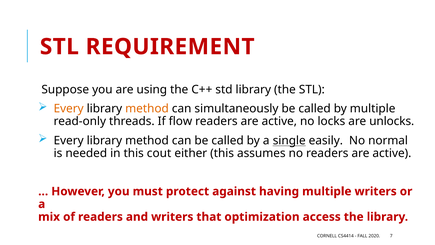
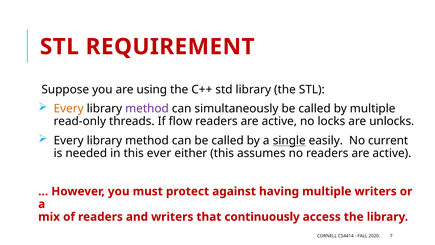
method at (147, 109) colour: orange -> purple
normal: normal -> current
cout: cout -> ever
optimization: optimization -> continuously
